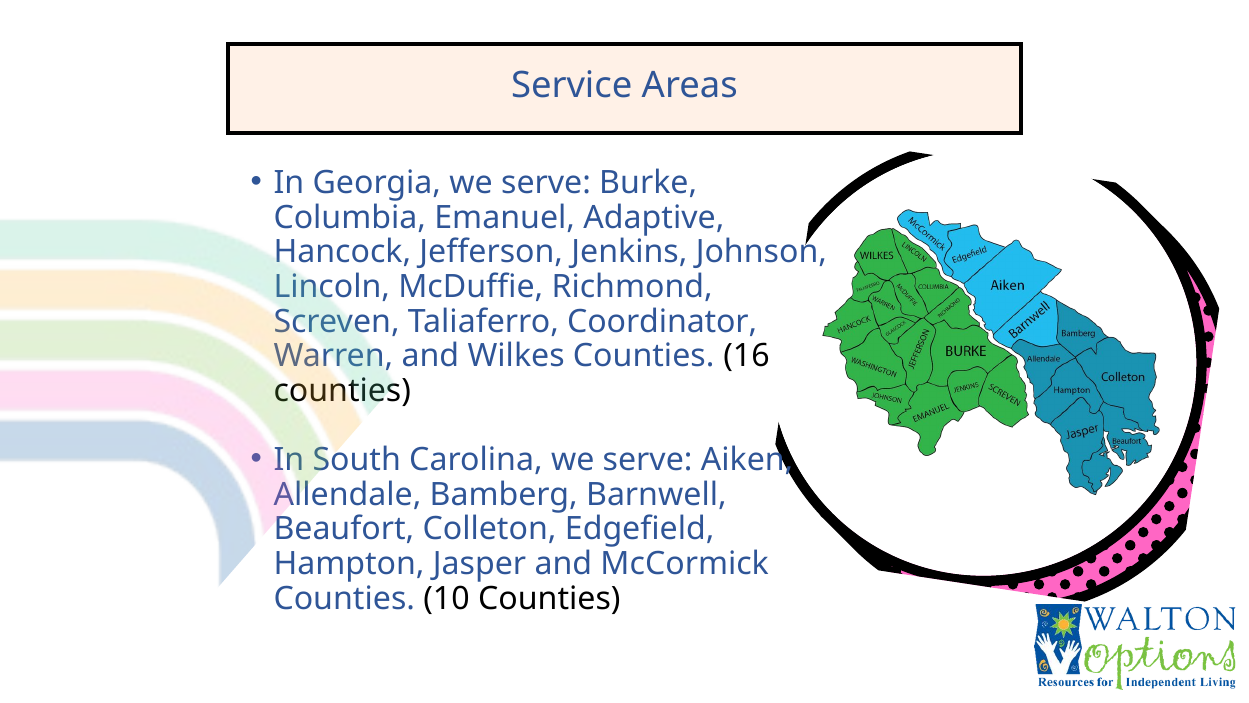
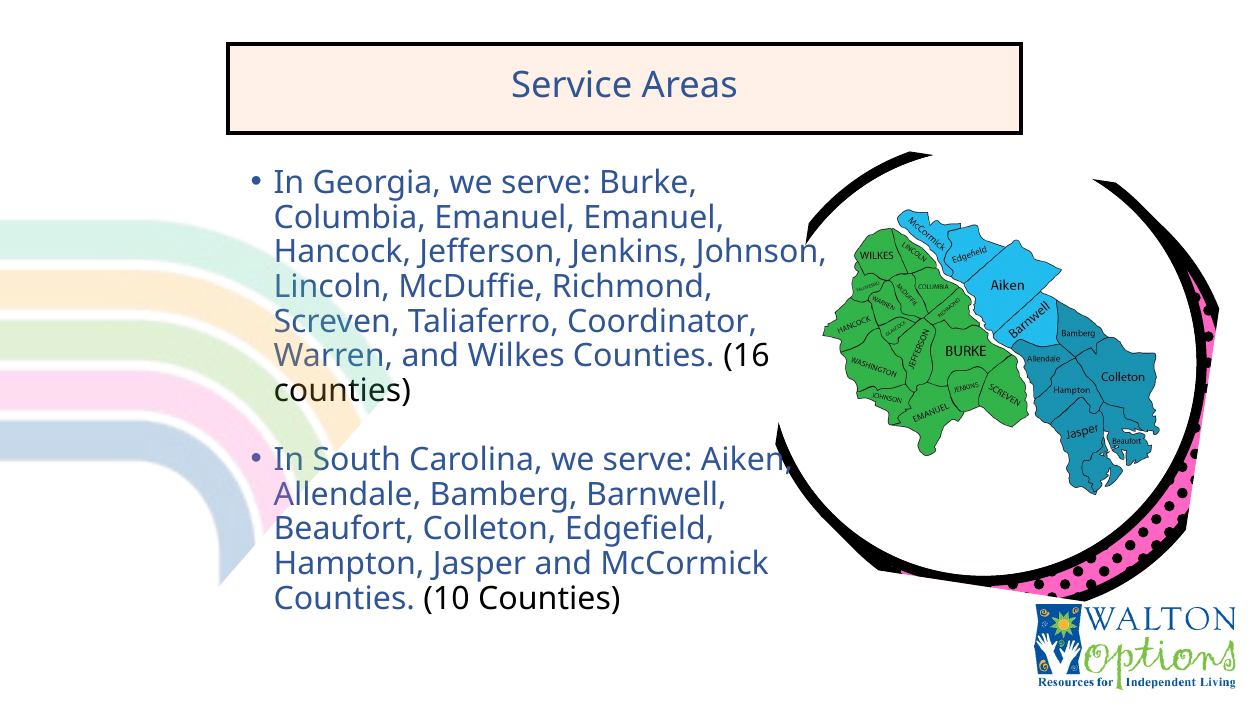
Emanuel Adaptive: Adaptive -> Emanuel
